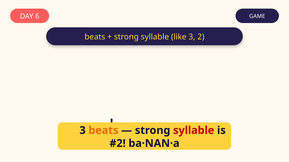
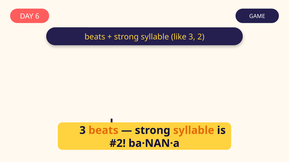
syllable at (194, 131) colour: red -> orange
